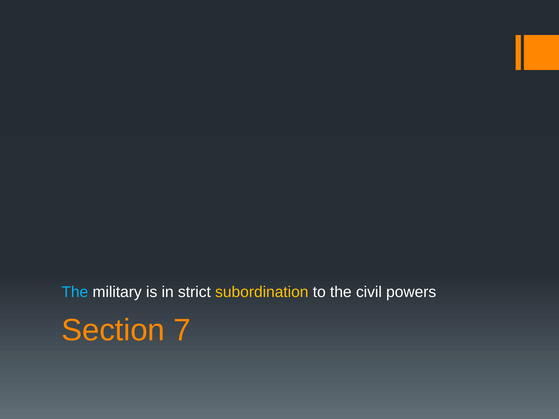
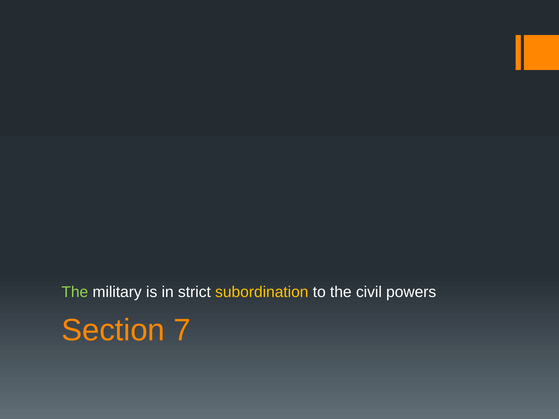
The at (75, 292) colour: light blue -> light green
